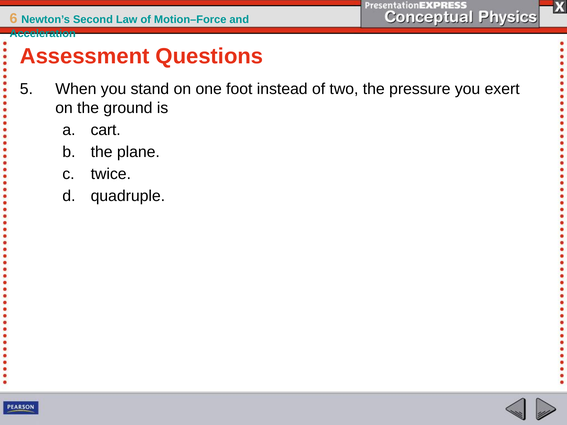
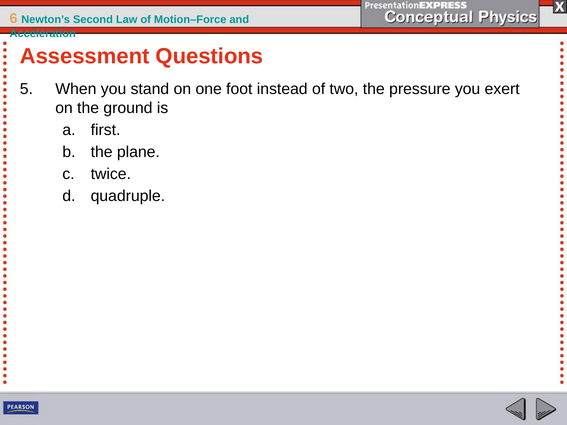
cart: cart -> first
